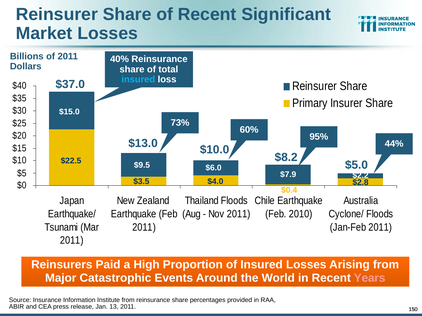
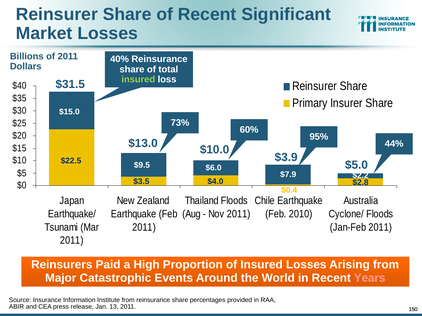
insured at (138, 80) colour: light blue -> light green
$37.0: $37.0 -> $31.5
$8.2: $8.2 -> $3.9
